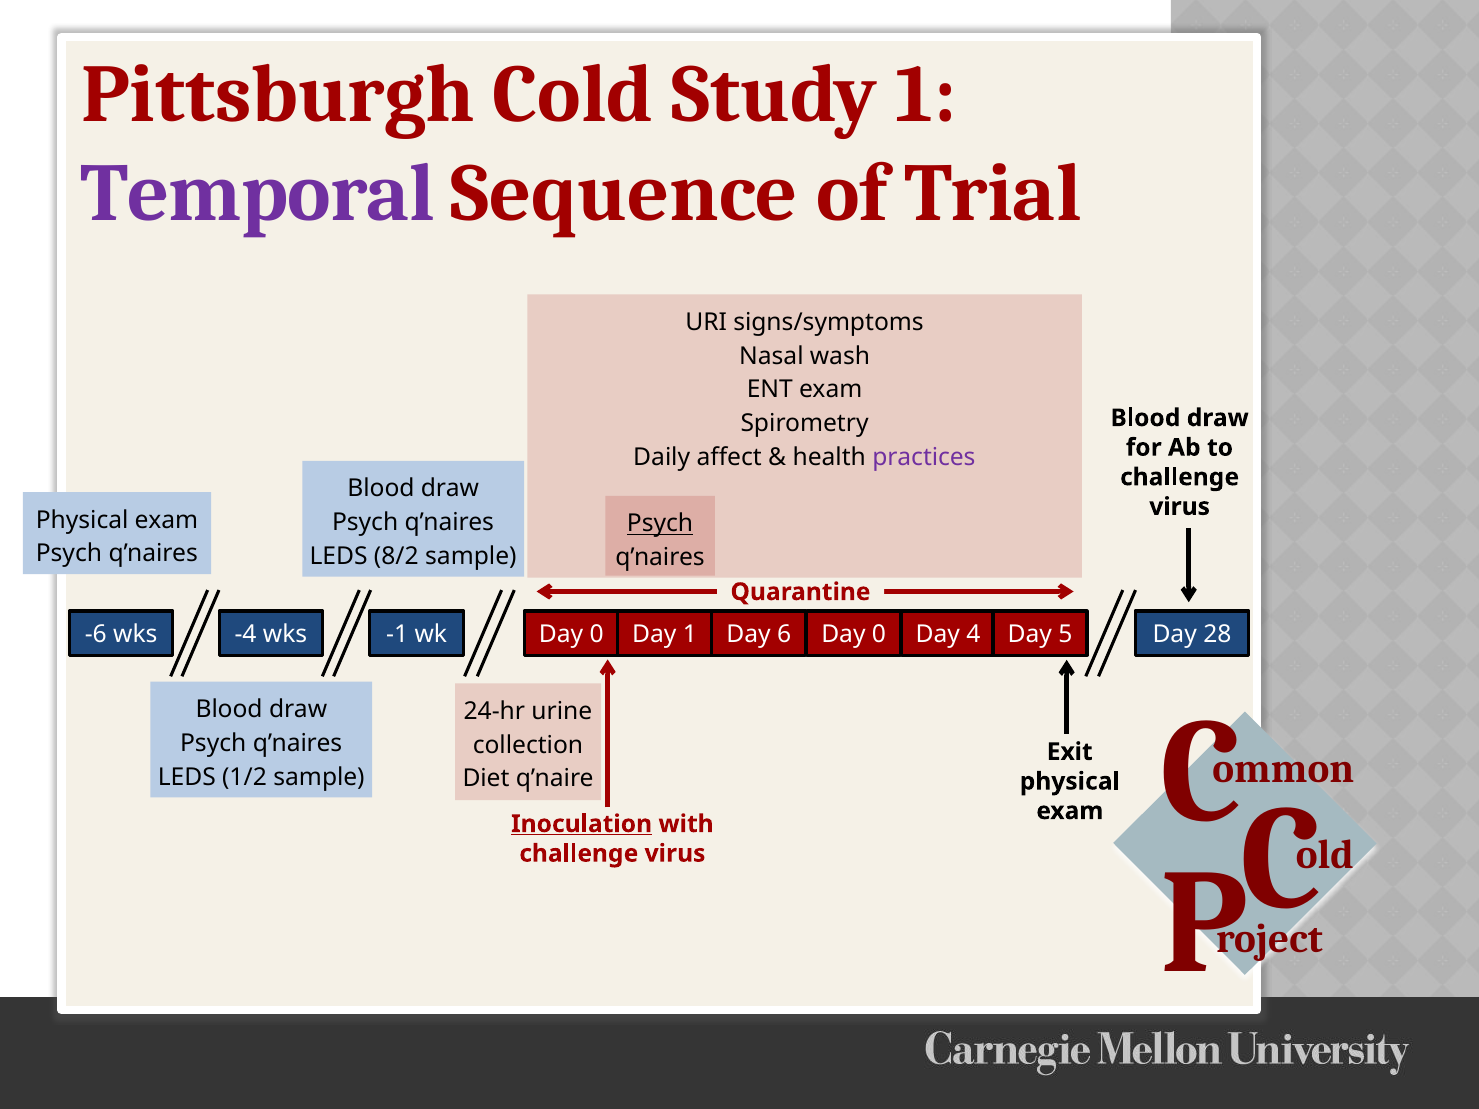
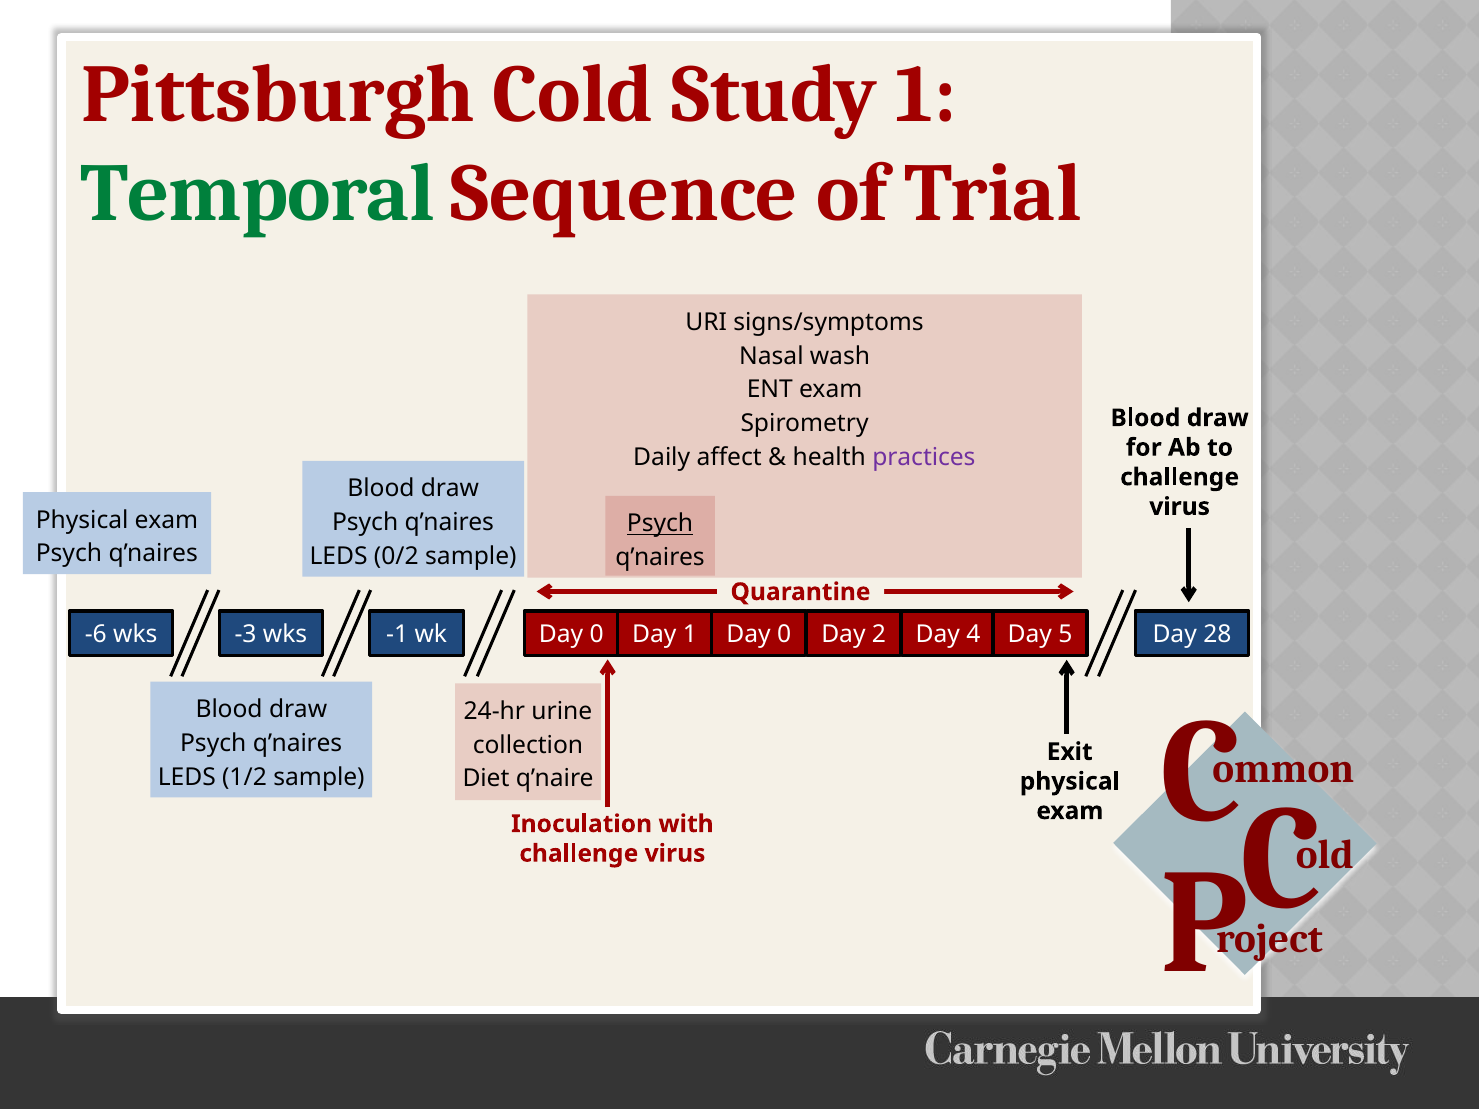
Temporal colour: purple -> green
8/2: 8/2 -> 0/2
-4: -4 -> -3
1 Day 6: 6 -> 0
0 at (879, 635): 0 -> 2
Inoculation underline: present -> none
